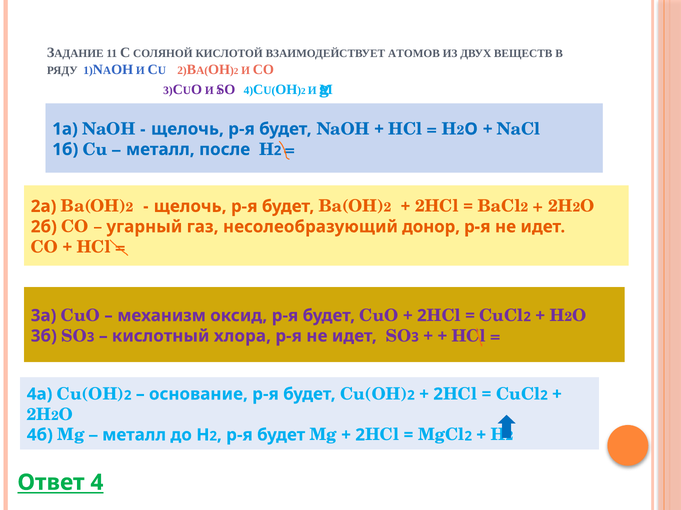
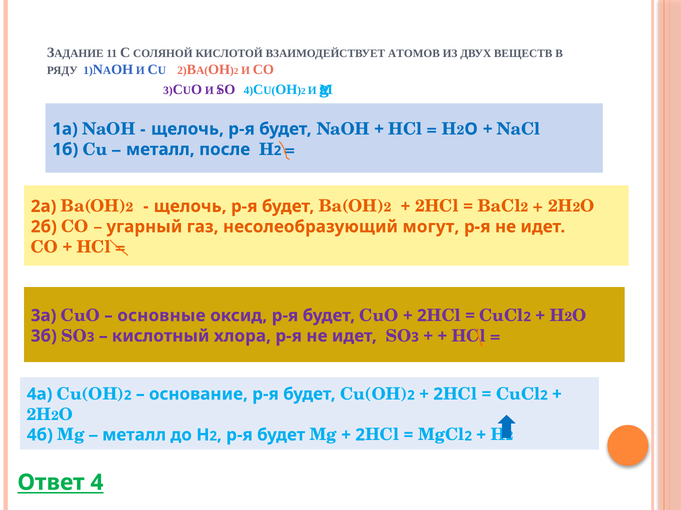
донор: донор -> могут
механизм: механизм -> основные
